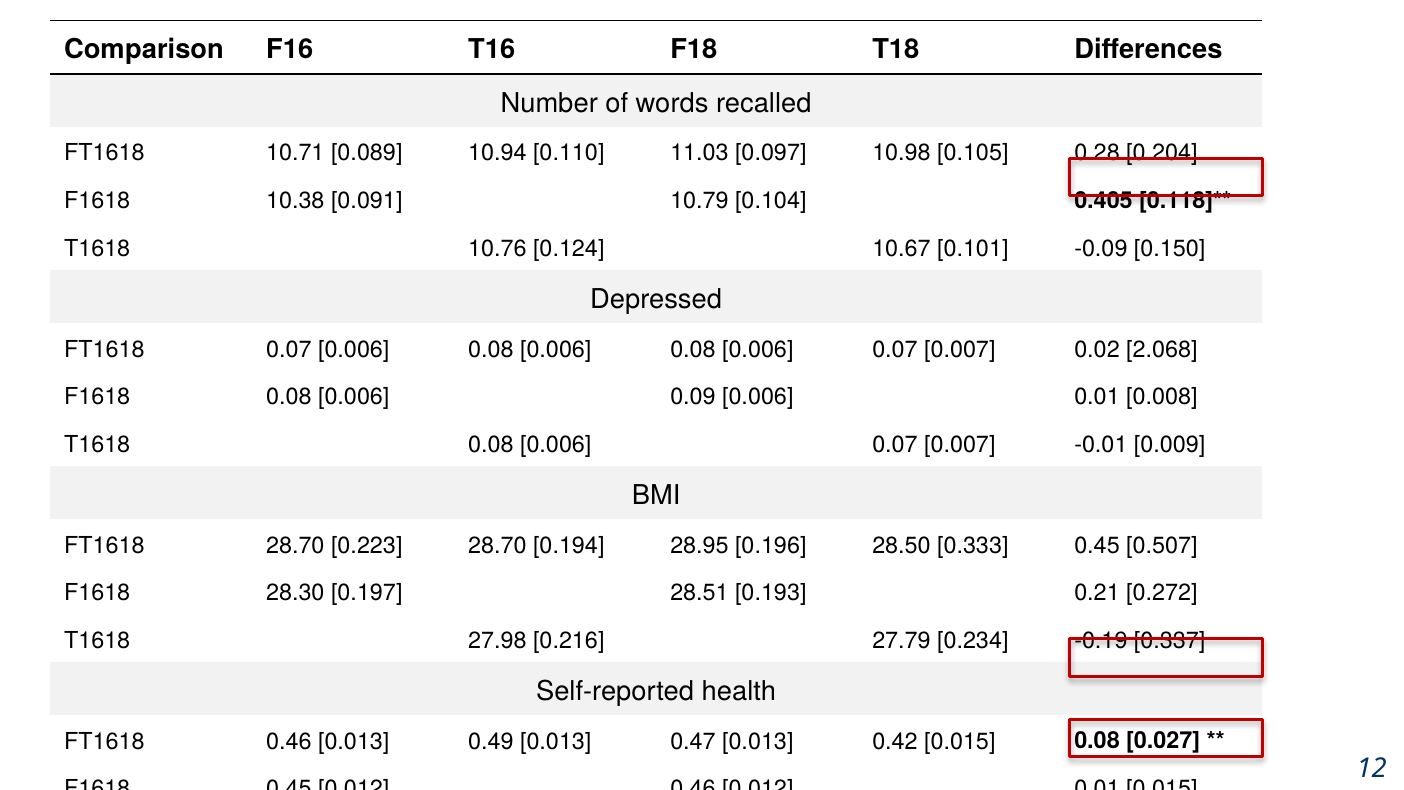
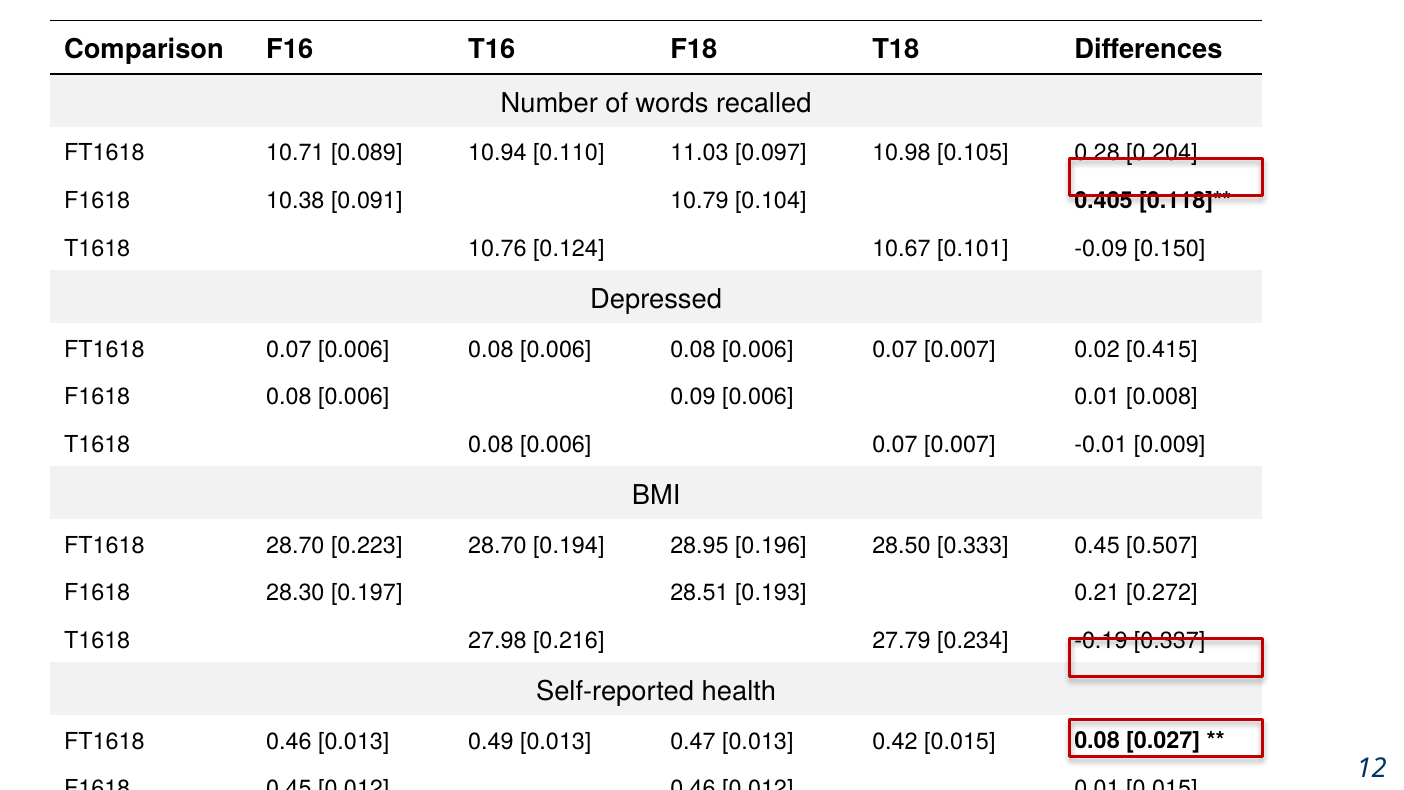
2.068: 2.068 -> 0.415
